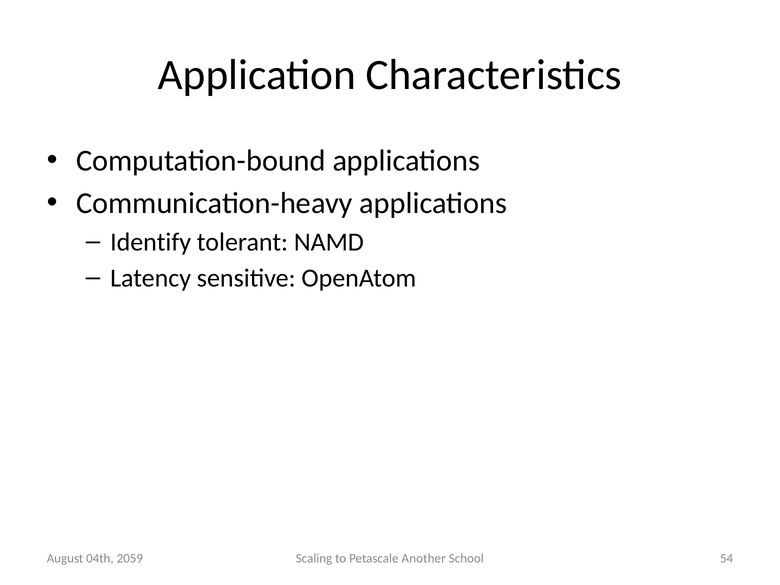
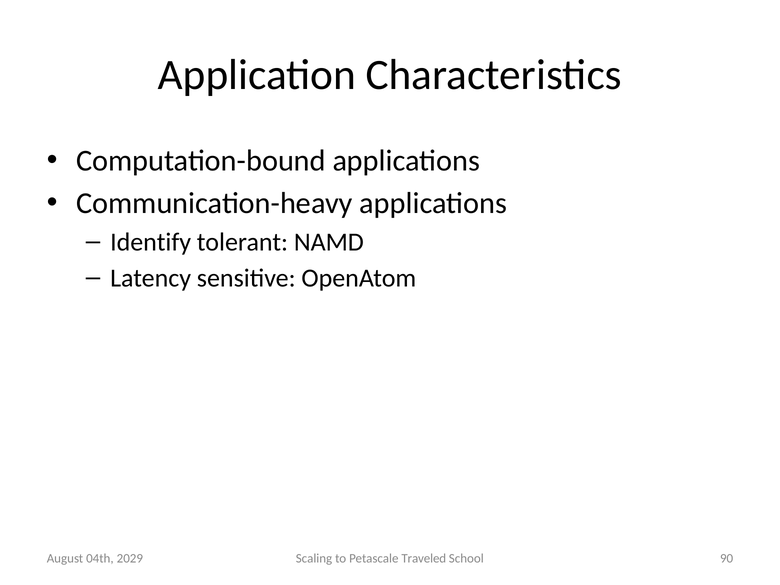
Another: Another -> Traveled
54: 54 -> 90
2059: 2059 -> 2029
